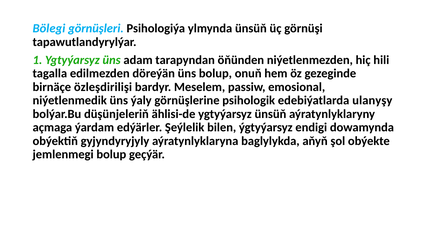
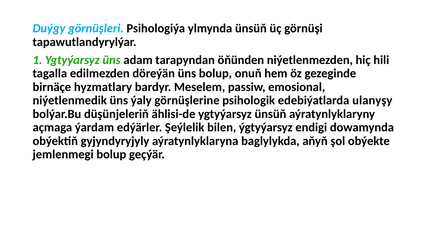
Bölegi: Bölegi -> Duýgy
özleşdirilişi: özleşdirilişi -> hyzmatlary
